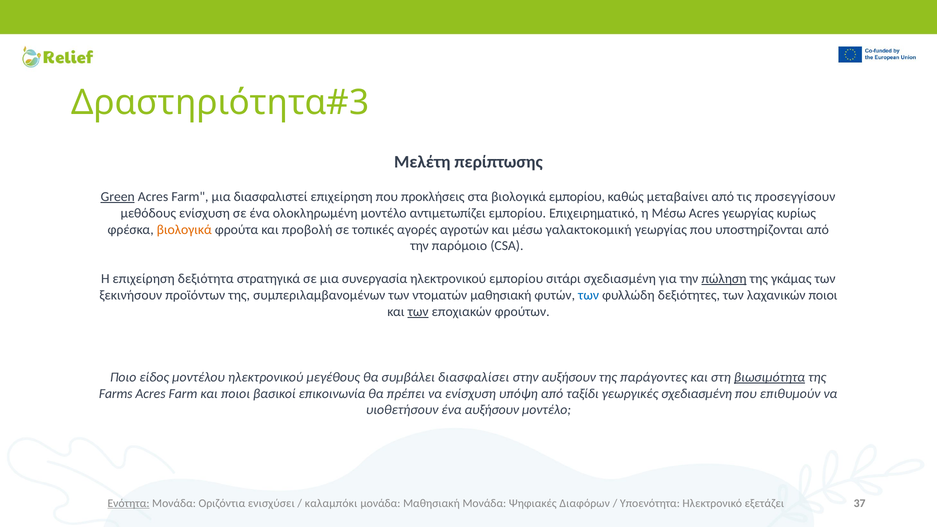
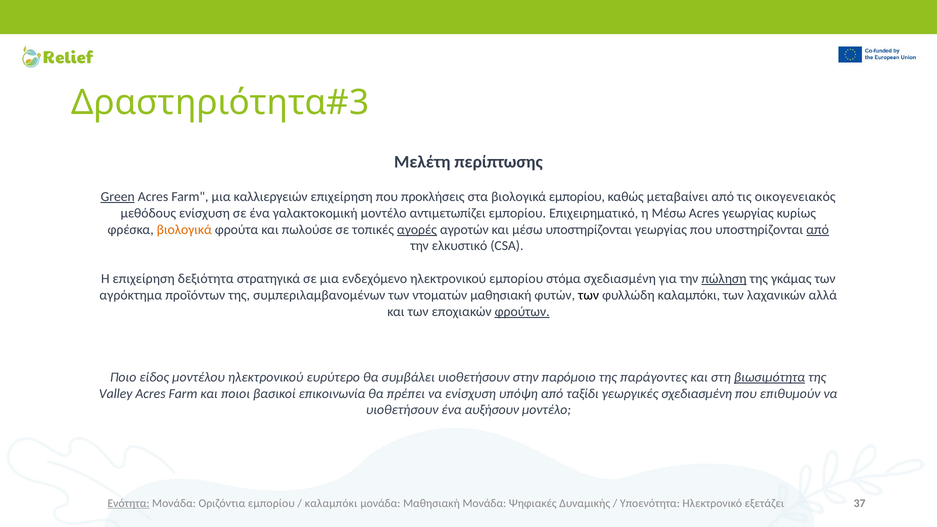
διασφαλιστεί: διασφαλιστεί -> καλλιεργειών
προσεγγίσουν: προσεγγίσουν -> οικογενειακός
ολοκληρωμένη: ολοκληρωμένη -> γαλακτοκομική
προβολή: προβολή -> πωλούσε
αγορές underline: none -> present
μέσω γαλακτοκομική: γαλακτοκομική -> υποστηρίζονται
από at (818, 230) underline: none -> present
παρόμοιο: παρόμοιο -> ελκυστικό
συνεργασία: συνεργασία -> ενδεχόμενο
σιτάρι: σιτάρι -> στόμα
ξεκινήσουν: ξεκινήσουν -> αγρόκτημα
των at (589, 295) colour: blue -> black
φυλλώδη δεξιότητες: δεξιότητες -> καλαμπόκι
λαχανικών ποιοι: ποιοι -> αλλά
των at (418, 312) underline: present -> none
φρούτων underline: none -> present
μεγέθους: μεγέθους -> ευρύτερο
συμβάλει διασφαλίσει: διασφαλίσει -> υιοθετήσουν
στην αυξήσουν: αυξήσουν -> παρόμοιο
Farms: Farms -> Valley
Οριζόντια ενισχύσει: ενισχύσει -> εμπορίου
Διαφόρων: Διαφόρων -> Δυναμικής
